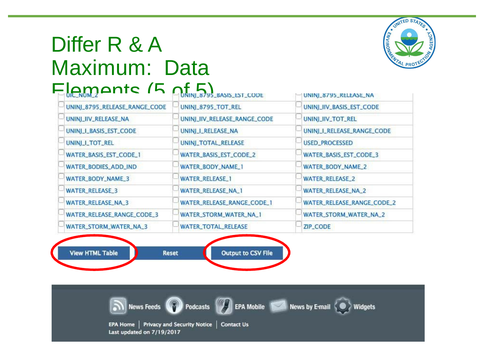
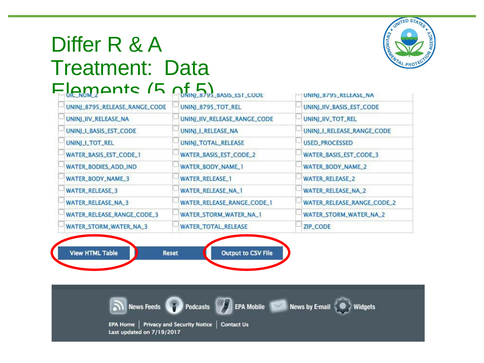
Maximum: Maximum -> Treatment
